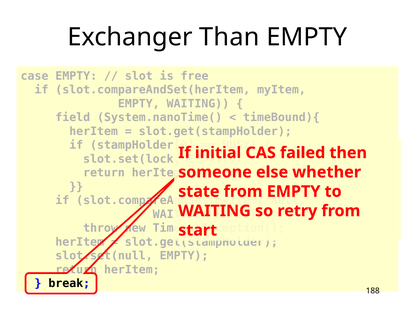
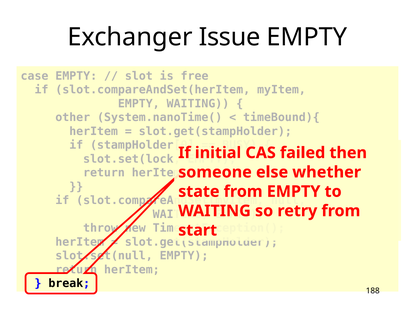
Than: Than -> Issue
field: field -> other
